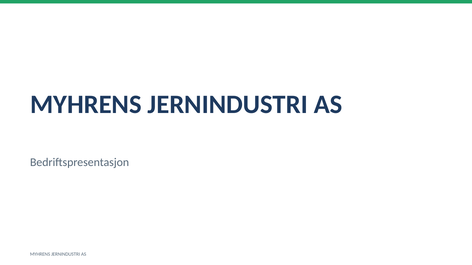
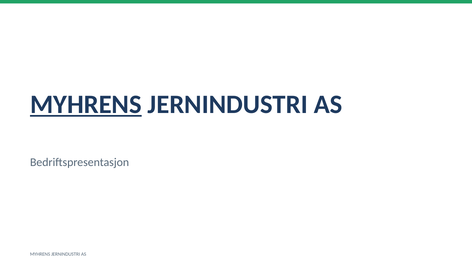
MYHRENS at (86, 105) underline: none -> present
